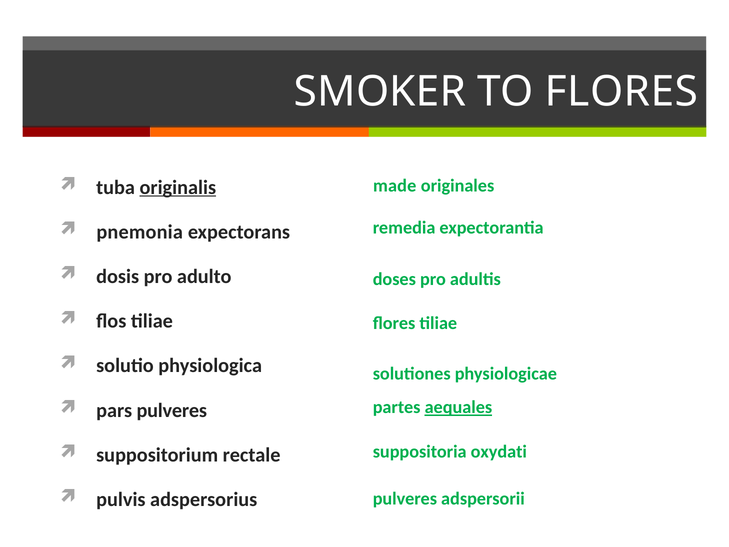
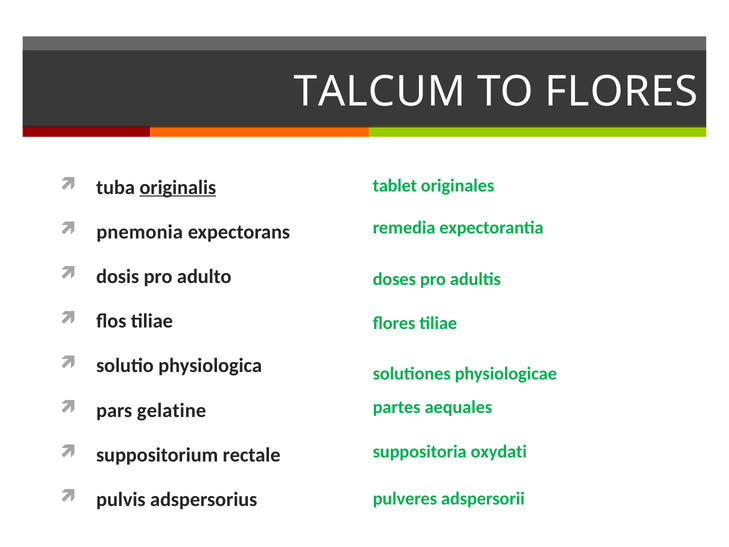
SMOKER: SMOKER -> TALCUM
made: made -> tablet
aequales underline: present -> none
pars pulveres: pulveres -> gelatine
